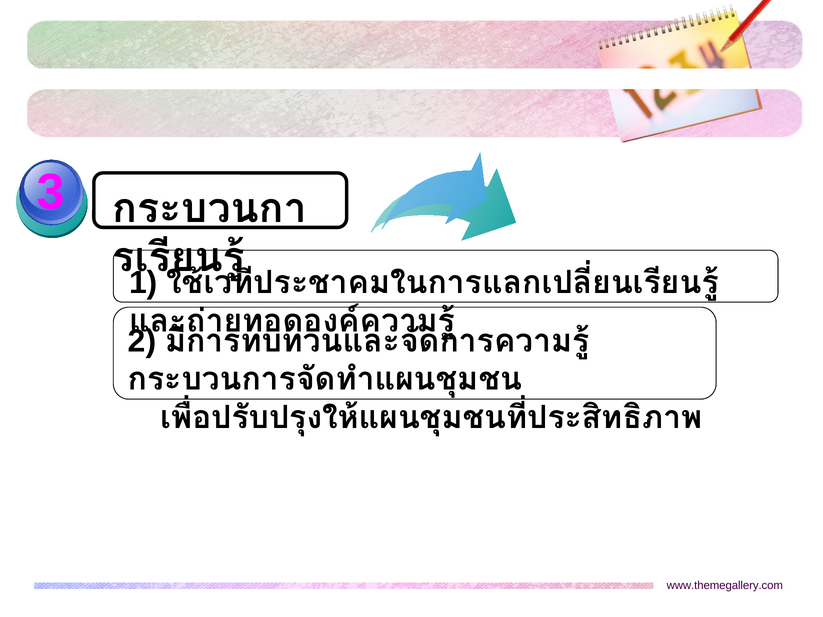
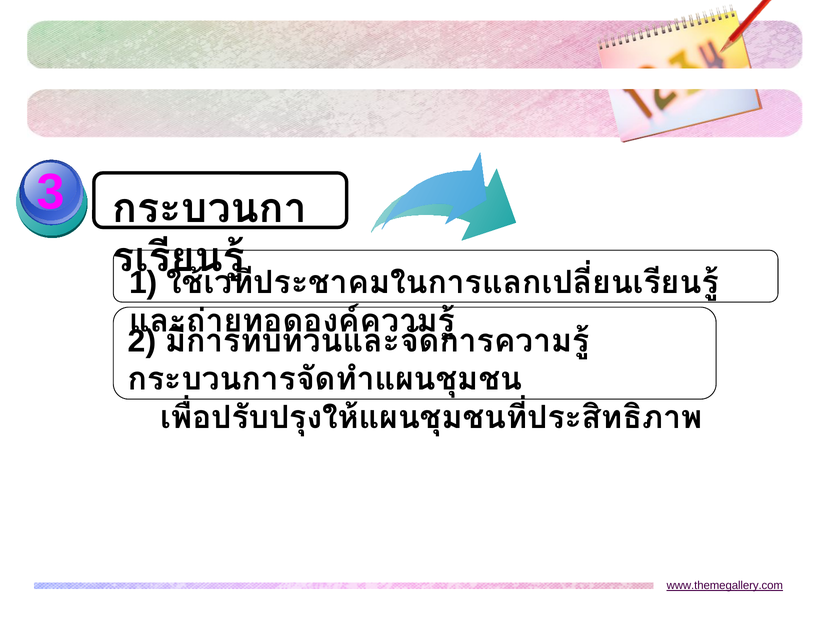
www.themegallery.com underline: none -> present
